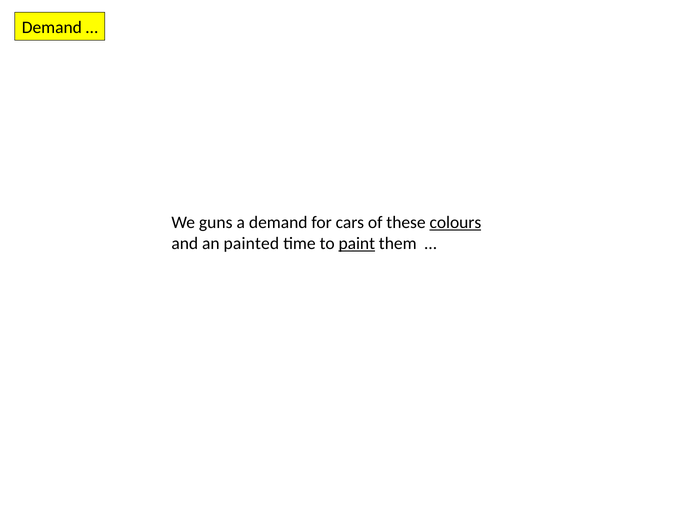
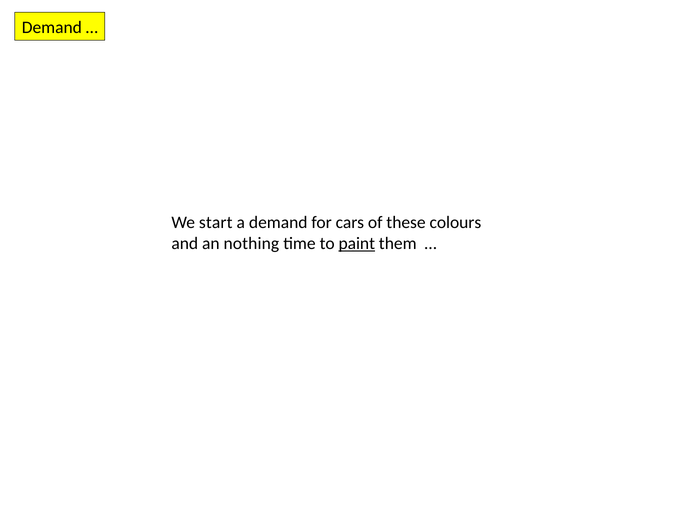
guns: guns -> start
colours underline: present -> none
painted: painted -> nothing
